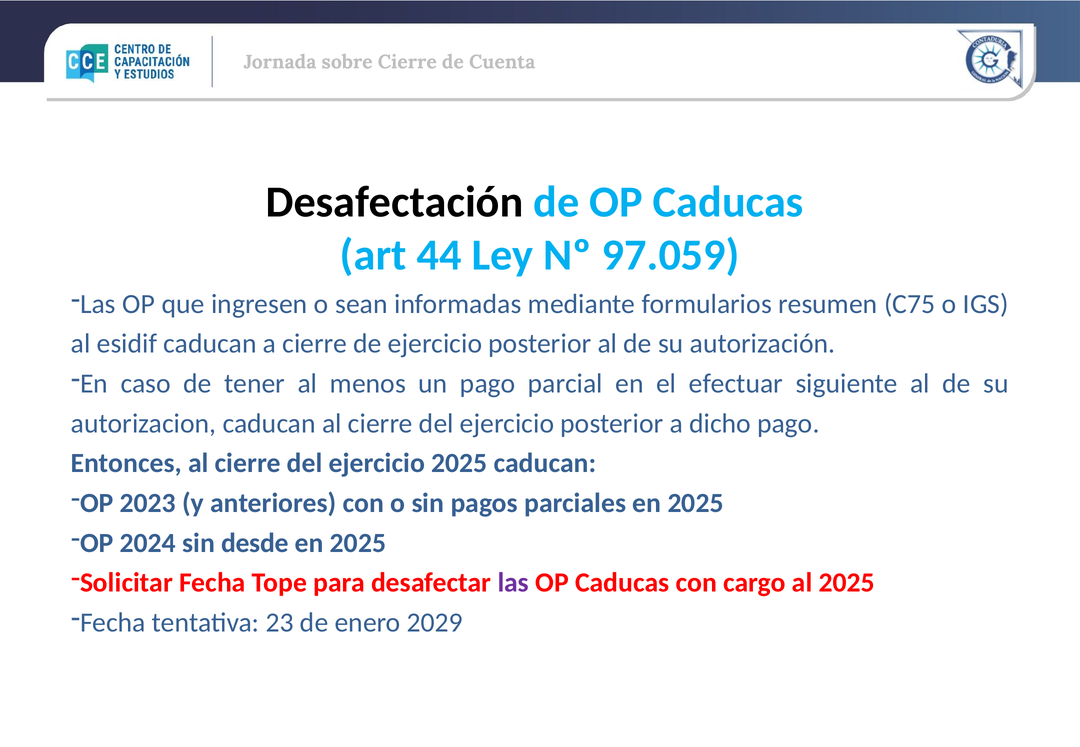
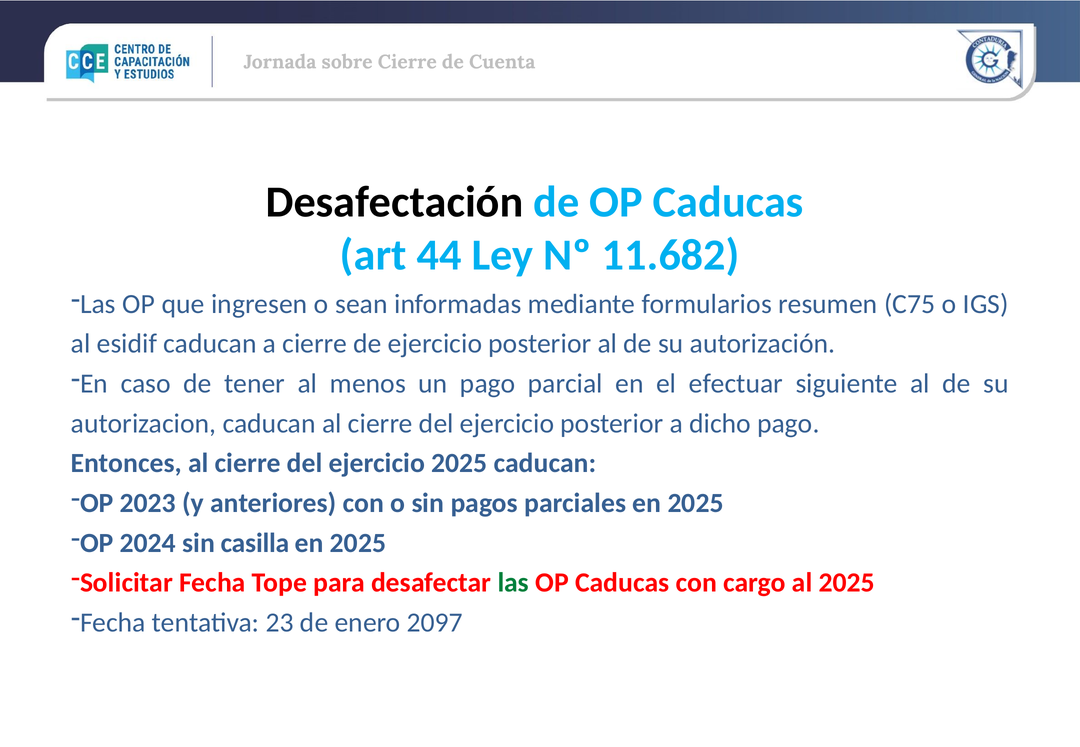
97.059: 97.059 -> 11.682
desde: desde -> casilla
las at (513, 583) colour: purple -> green
2029: 2029 -> 2097
